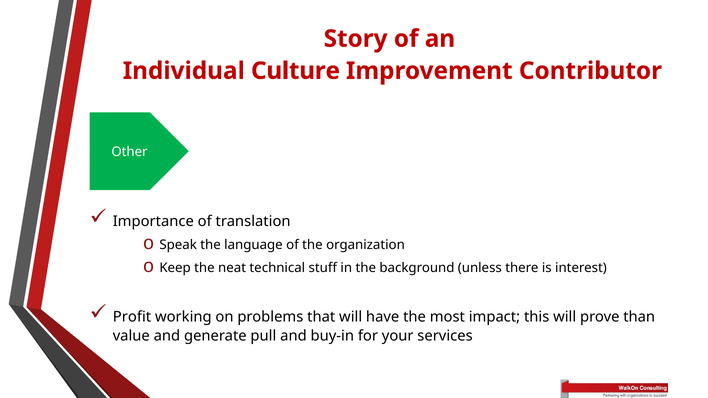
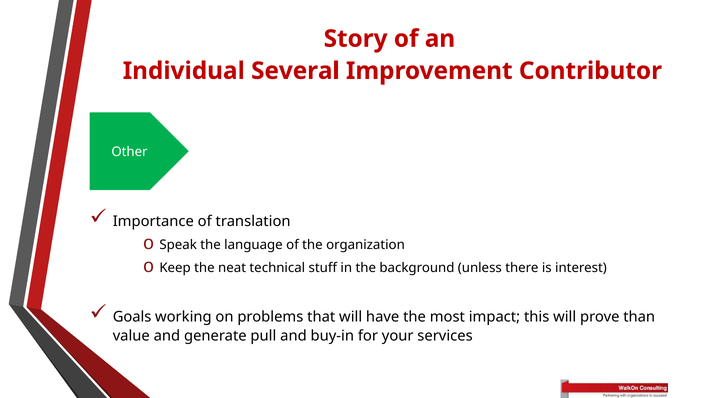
Culture: Culture -> Several
Profit: Profit -> Goals
